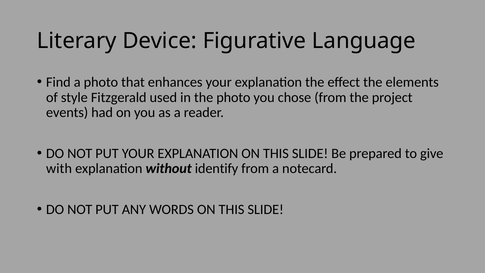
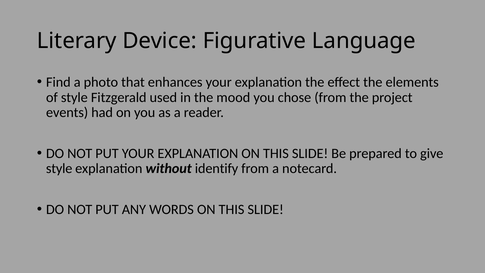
the photo: photo -> mood
with at (59, 169): with -> style
